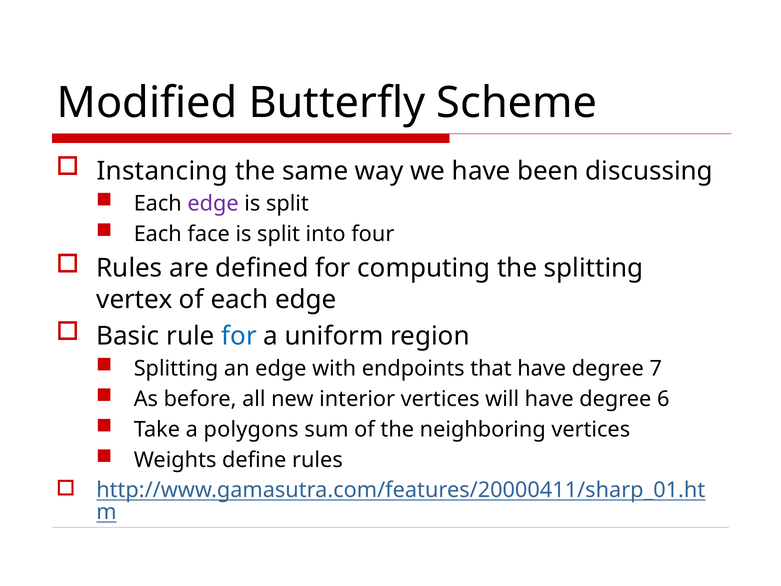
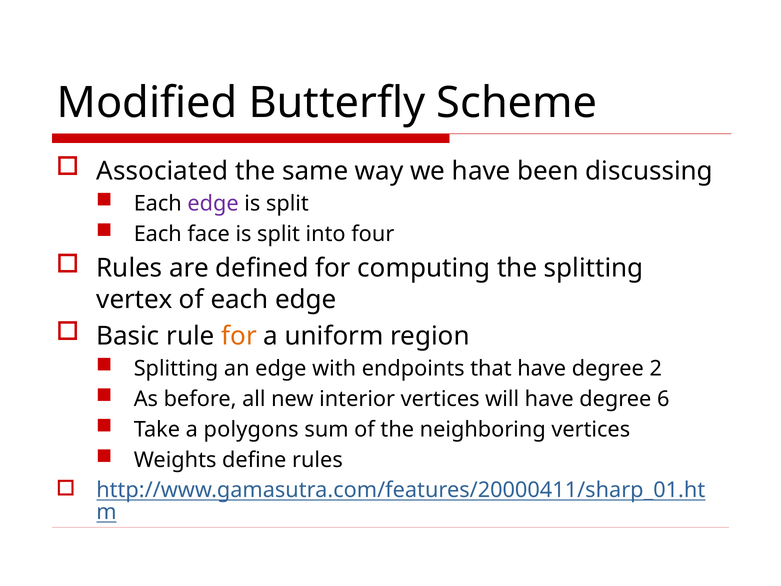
Instancing: Instancing -> Associated
for at (239, 336) colour: blue -> orange
7: 7 -> 2
